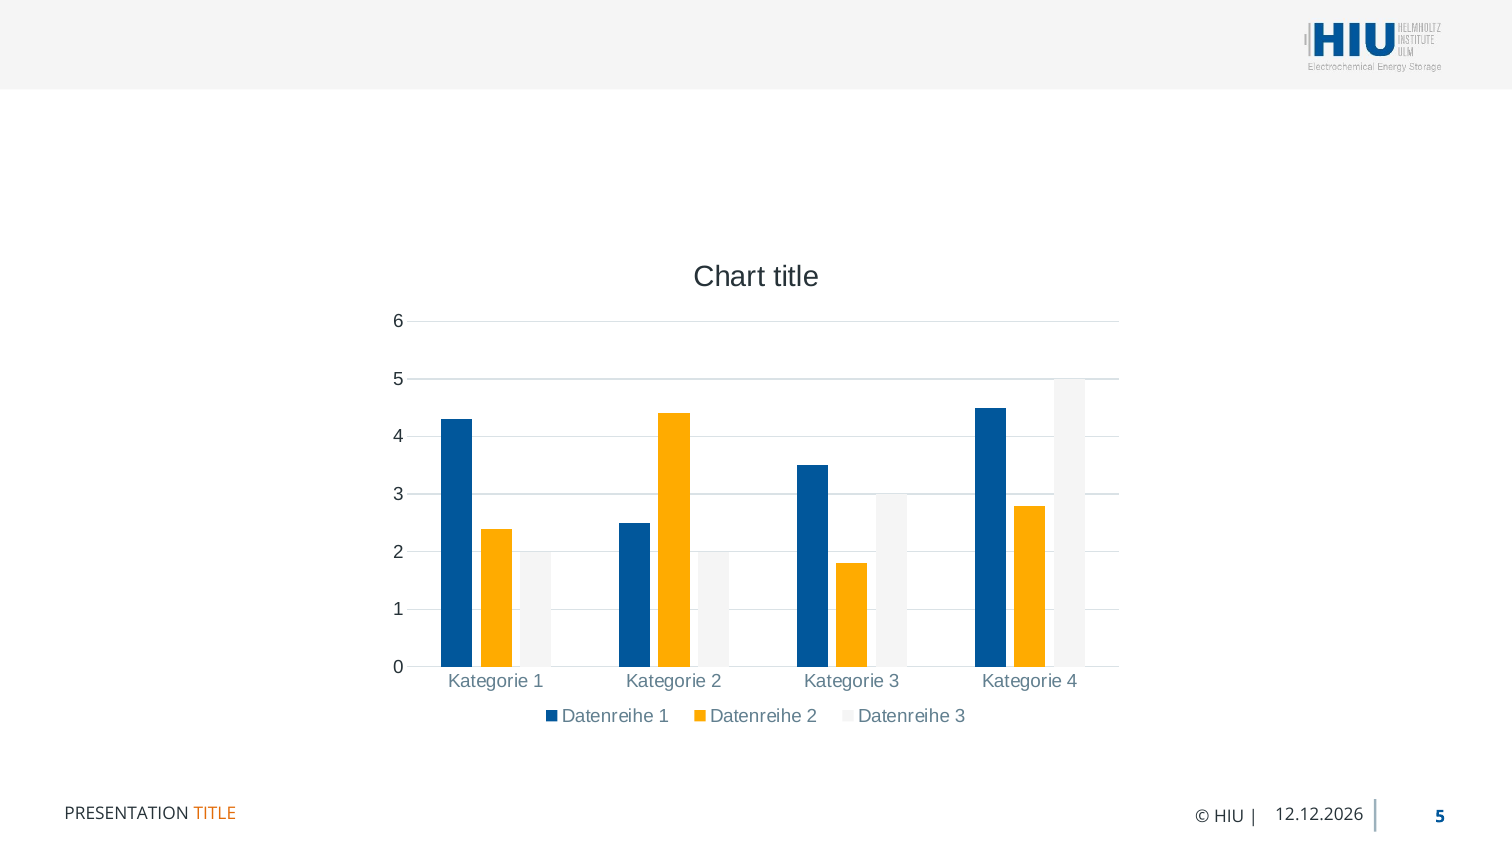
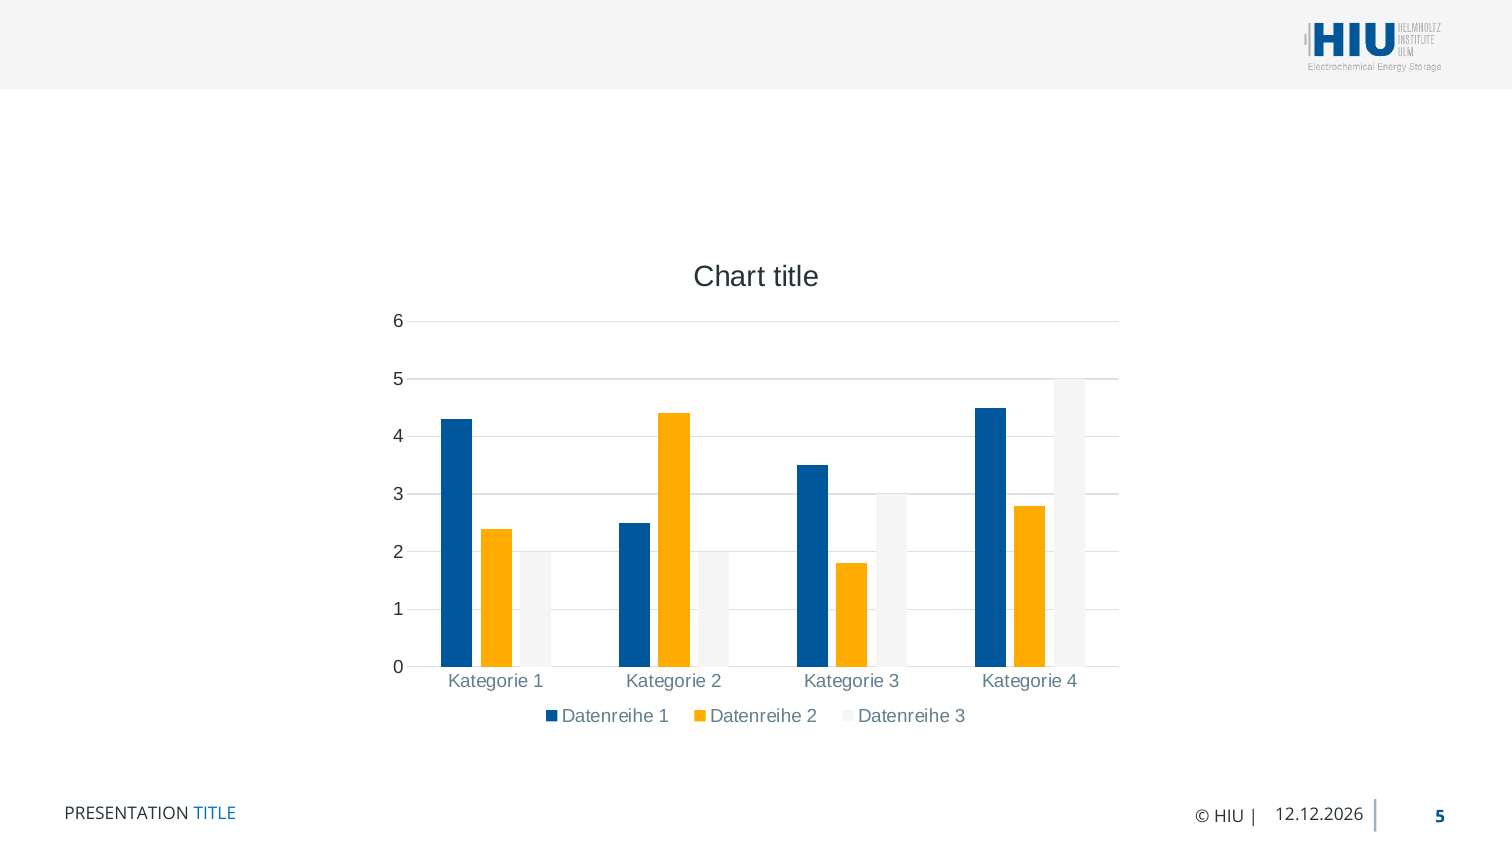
TITLE at (215, 813) colour: orange -> blue
